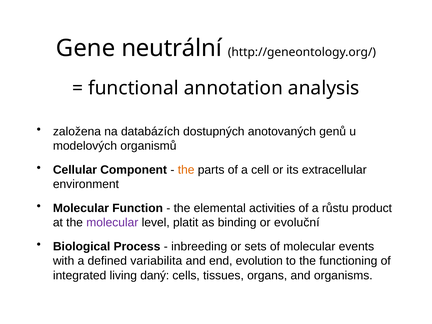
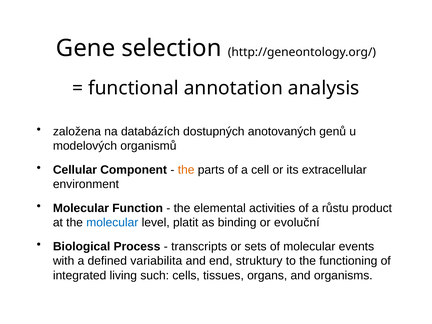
neutrální: neutrální -> selection
molecular at (112, 223) colour: purple -> blue
inbreeding: inbreeding -> transcripts
evolution: evolution -> struktury
daný: daný -> such
